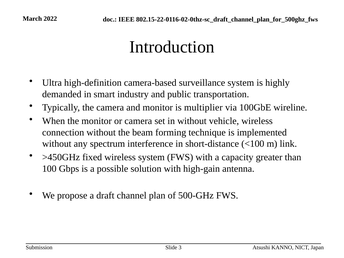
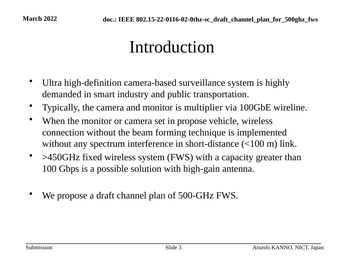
in without: without -> propose
